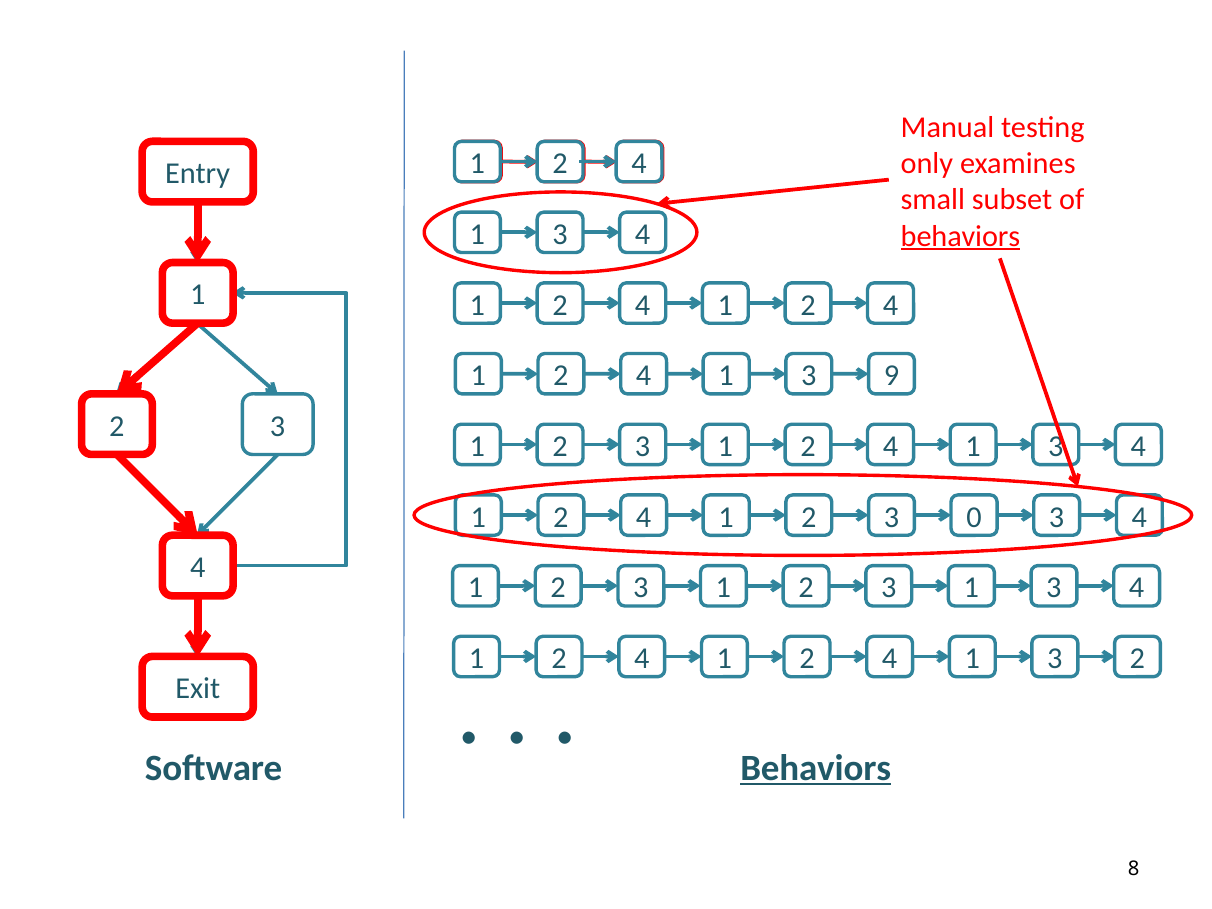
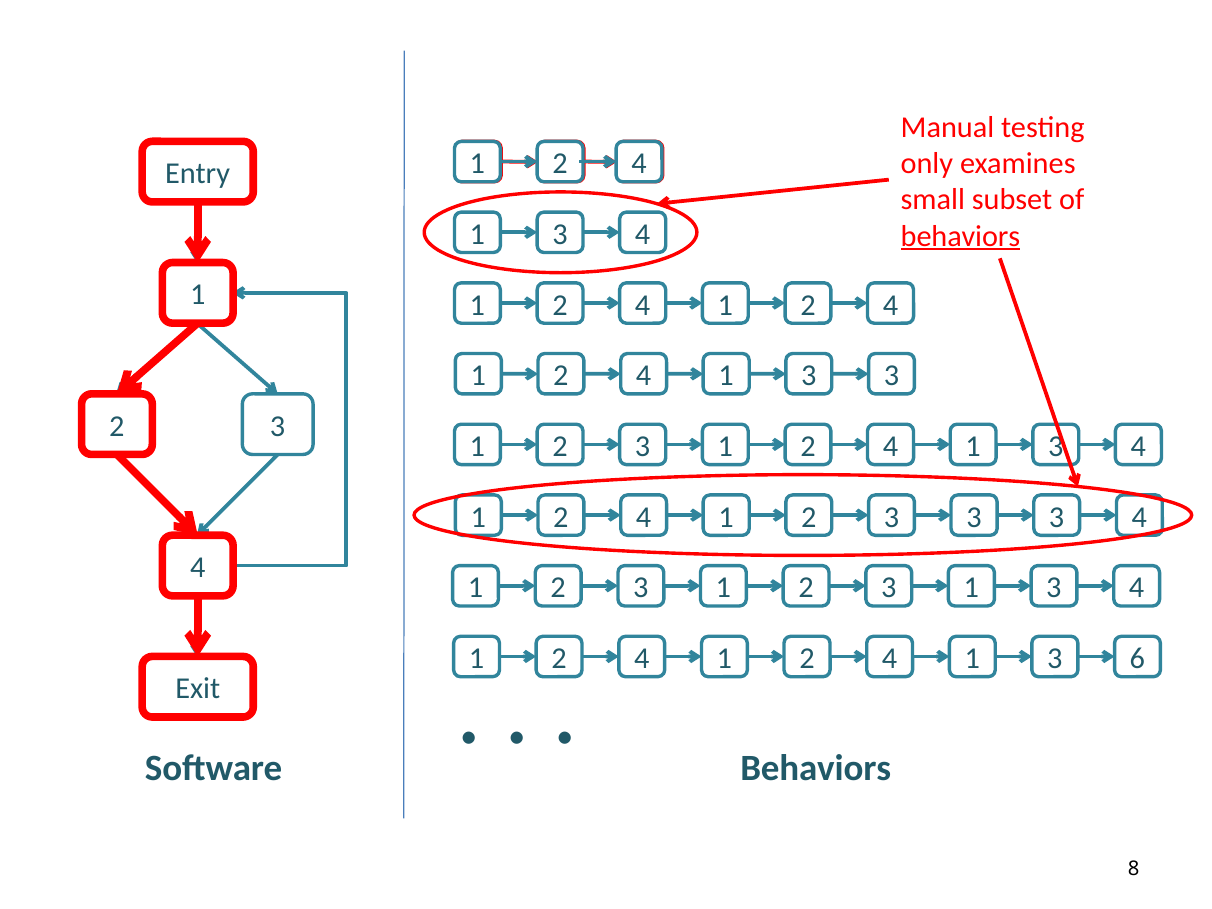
1 3 9: 9 -> 3
2 3 0: 0 -> 3
3 2: 2 -> 6
Behaviors at (816, 768) underline: present -> none
